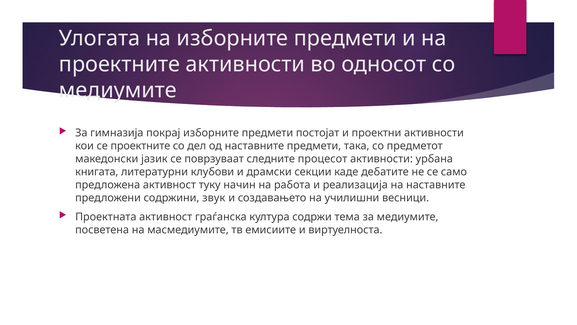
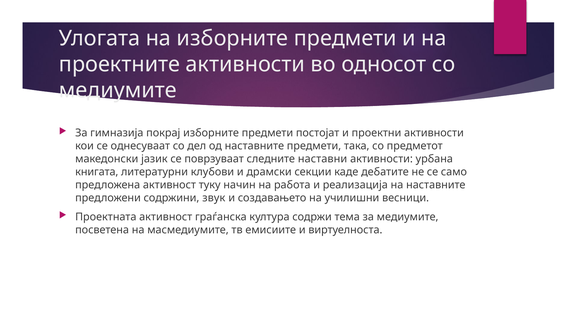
се проектните: проектните -> однесуваат
процесот: процесот -> наставни
